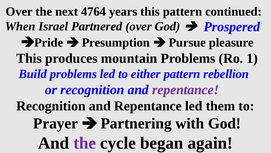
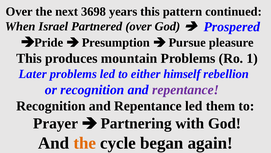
4764: 4764 -> 3698
Build: Build -> Later
either pattern: pattern -> himself
the at (85, 143) colour: purple -> orange
